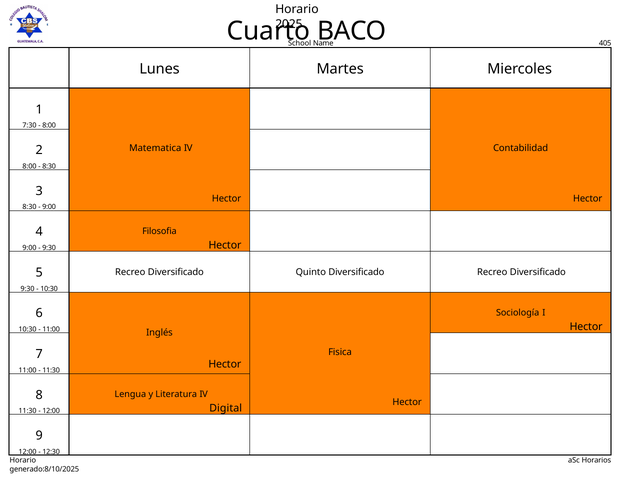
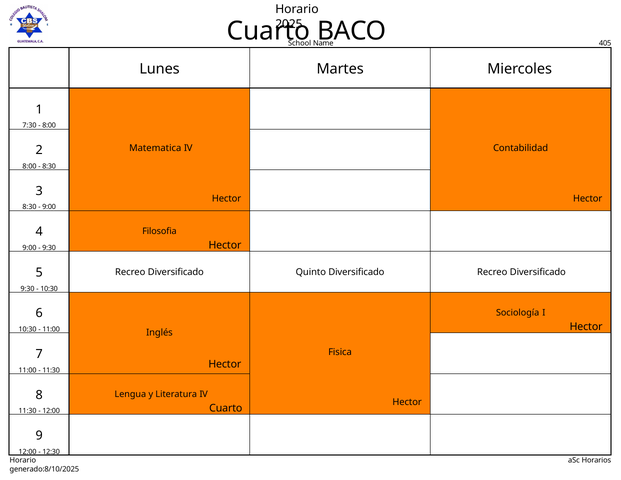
Digital at (226, 408): Digital -> Cuarto
